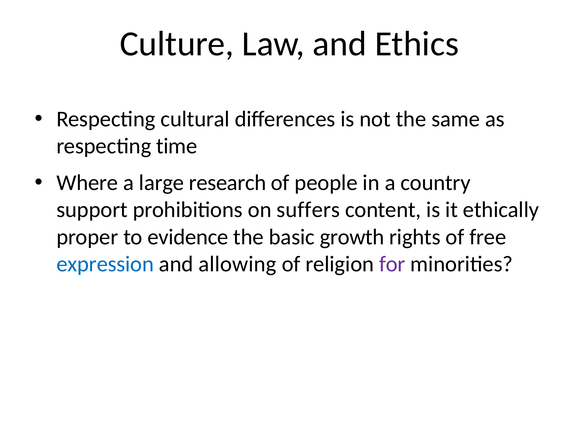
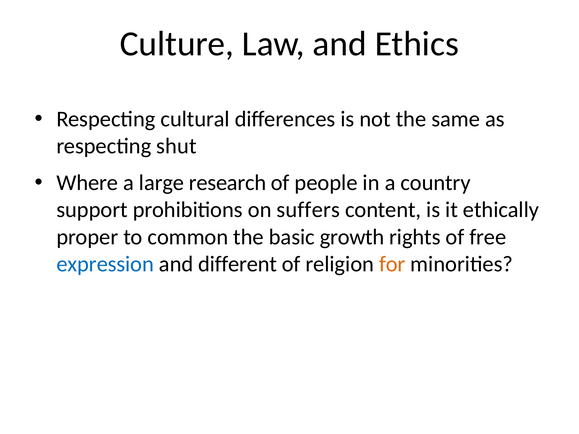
time: time -> shut
evidence: evidence -> common
allowing: allowing -> different
for colour: purple -> orange
